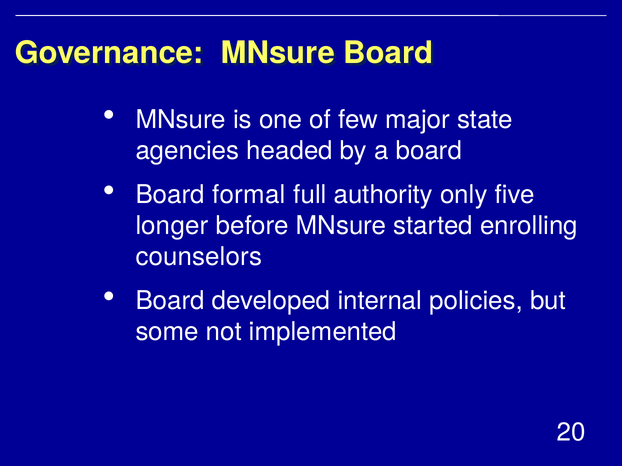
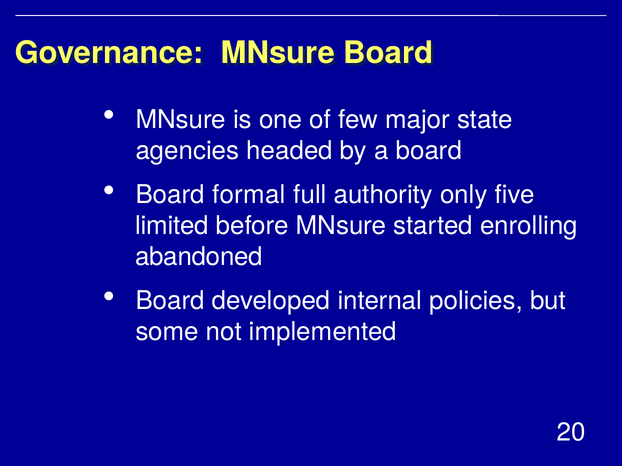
longer: longer -> limited
counselors: counselors -> abandoned
